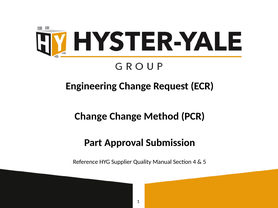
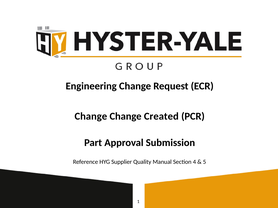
Method: Method -> Created
